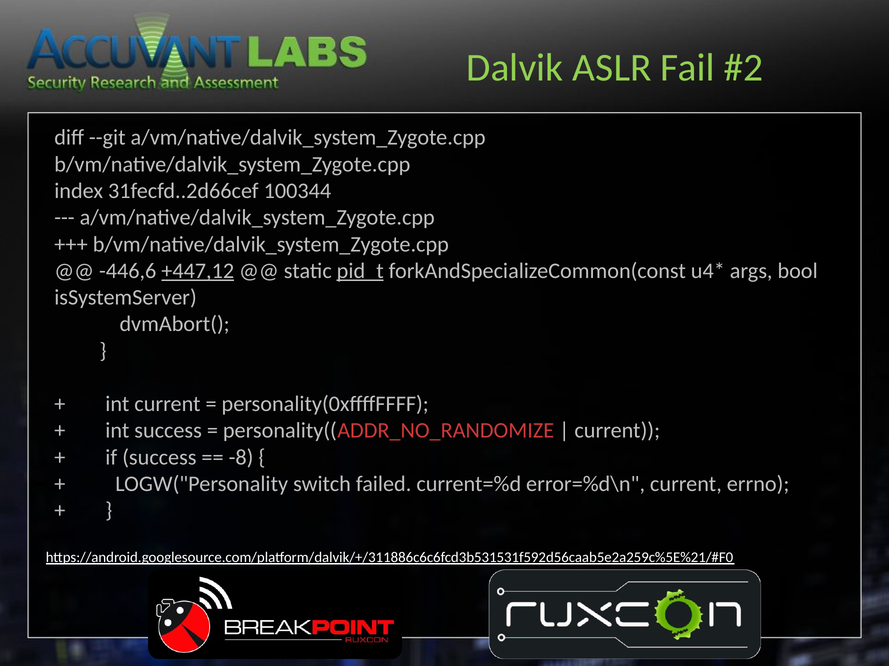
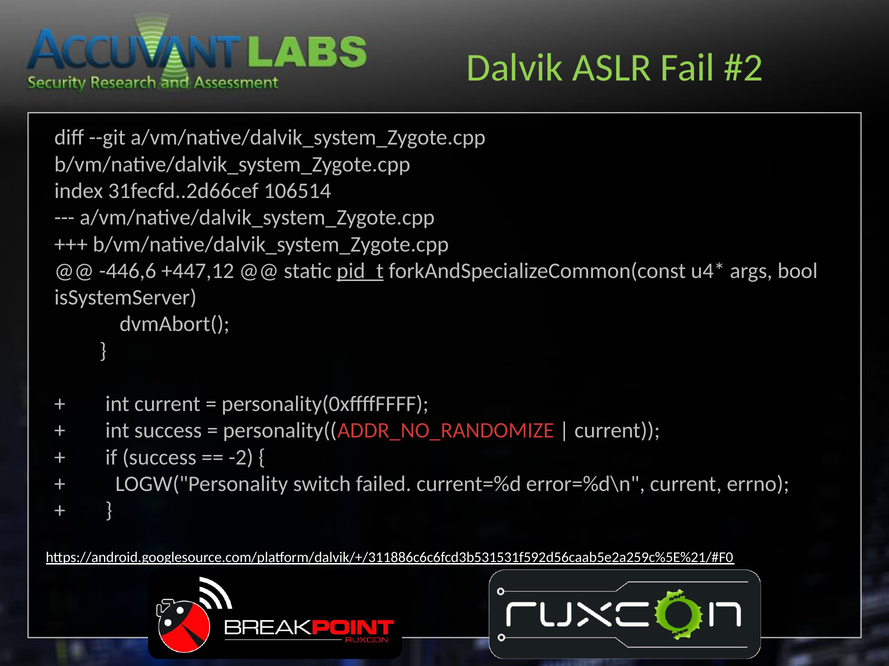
100344: 100344 -> 106514
+447,12 underline: present -> none
-8: -8 -> -2
